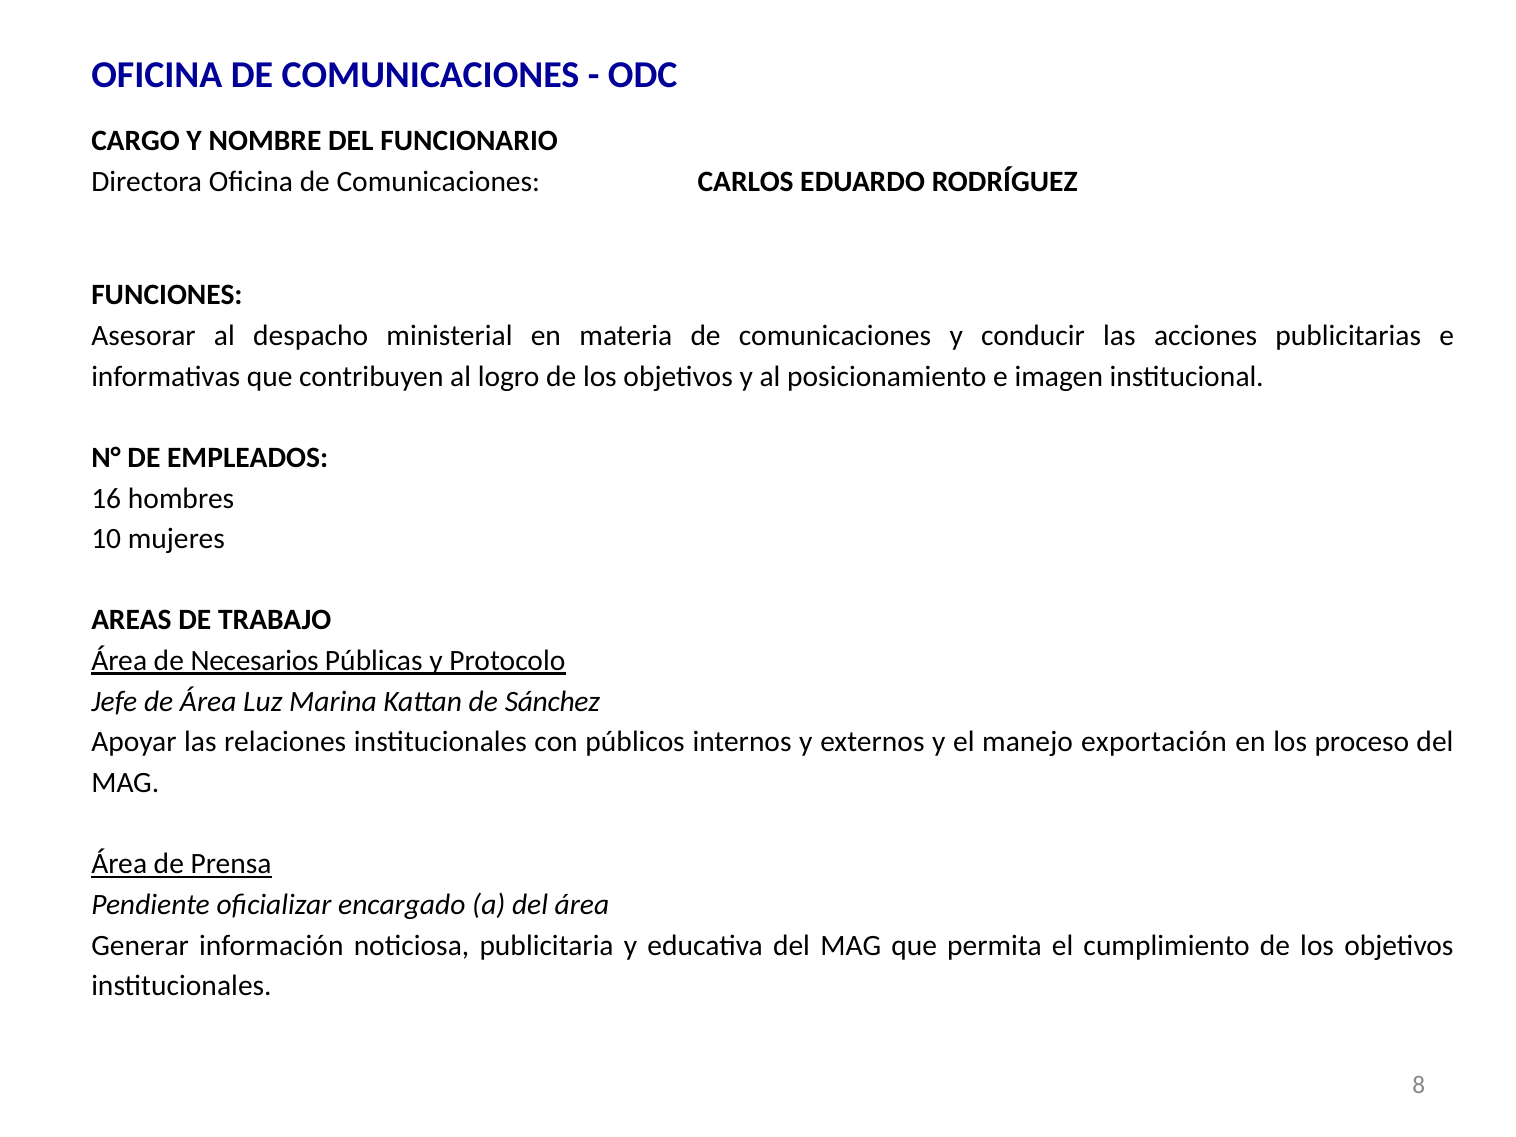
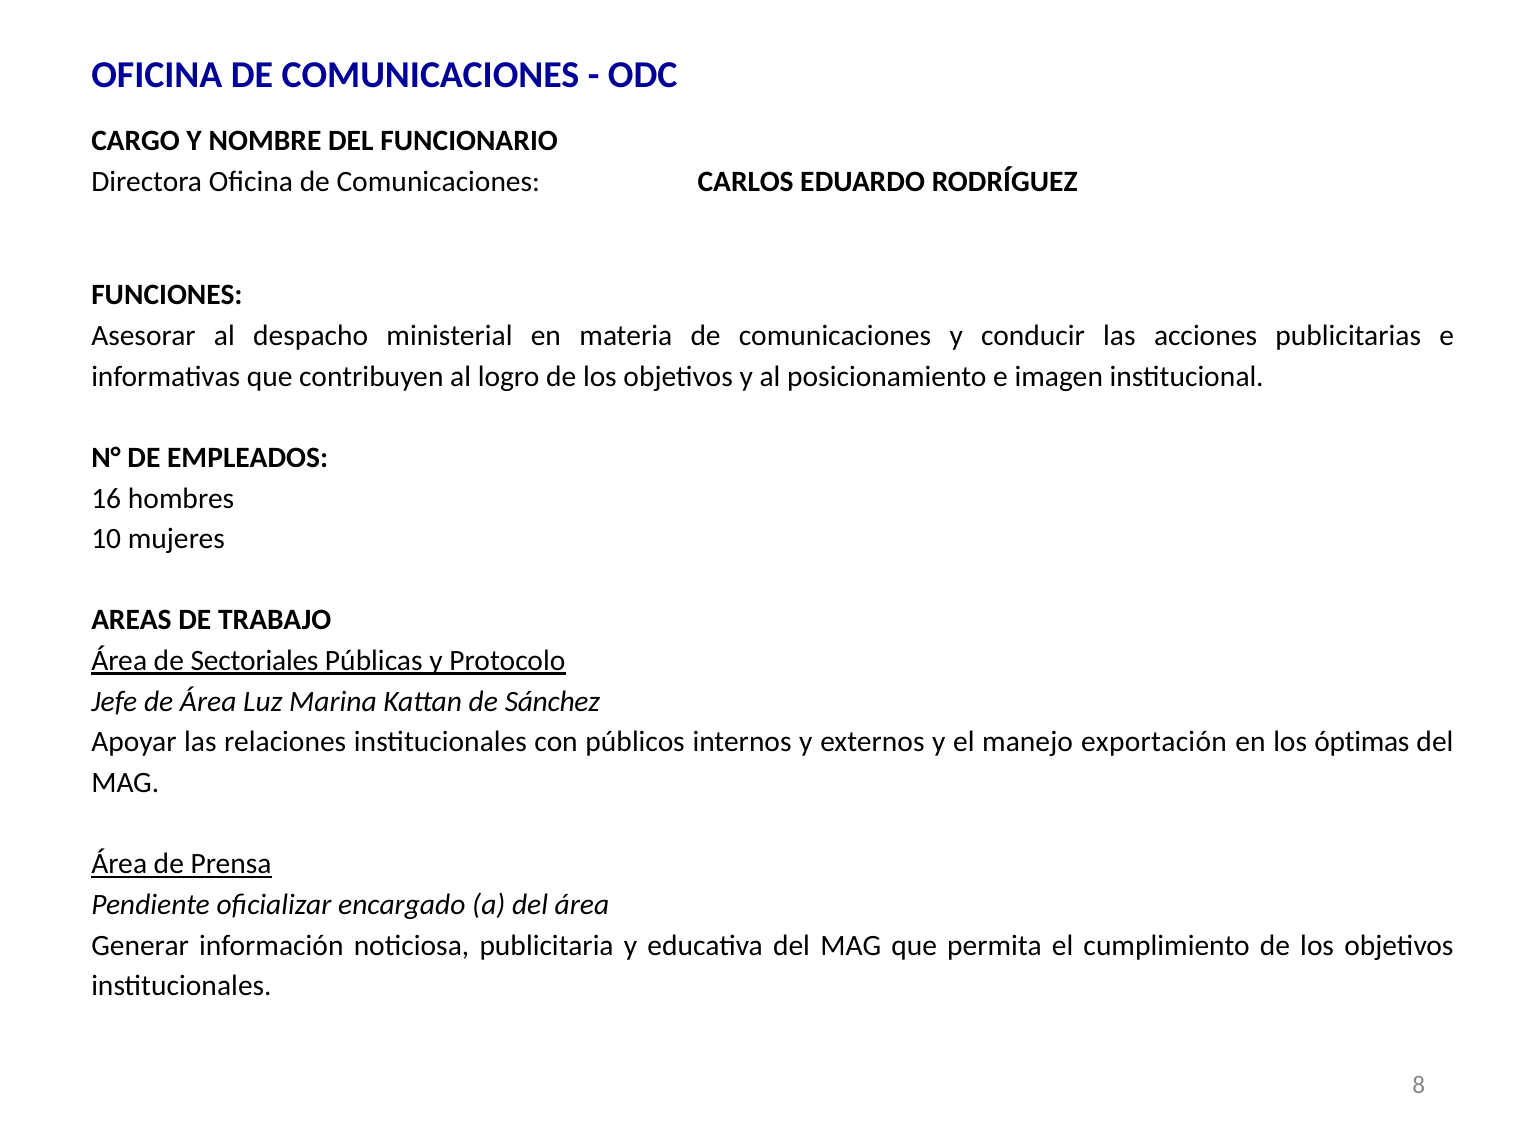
Necesarios: Necesarios -> Sectoriales
proceso: proceso -> óptimas
